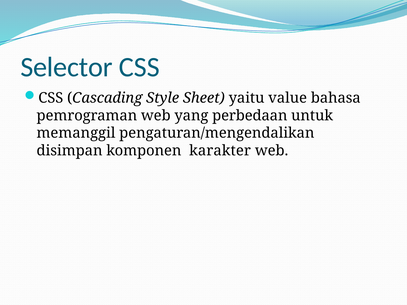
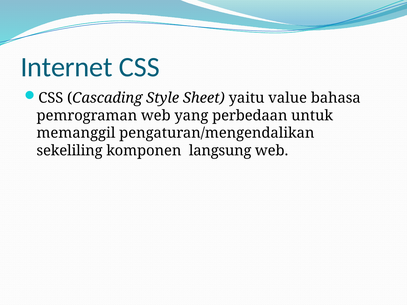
Selector: Selector -> Internet
disimpan: disimpan -> sekeliling
karakter: karakter -> langsung
